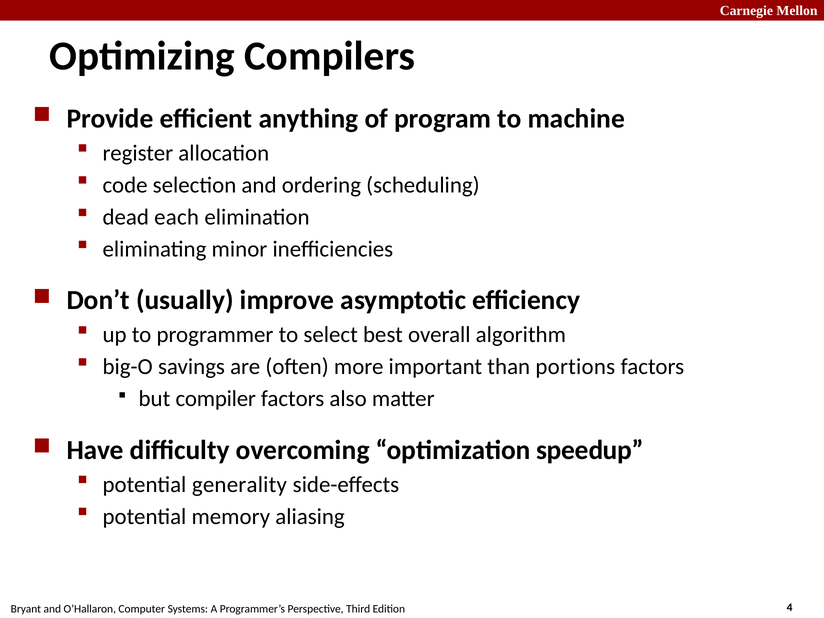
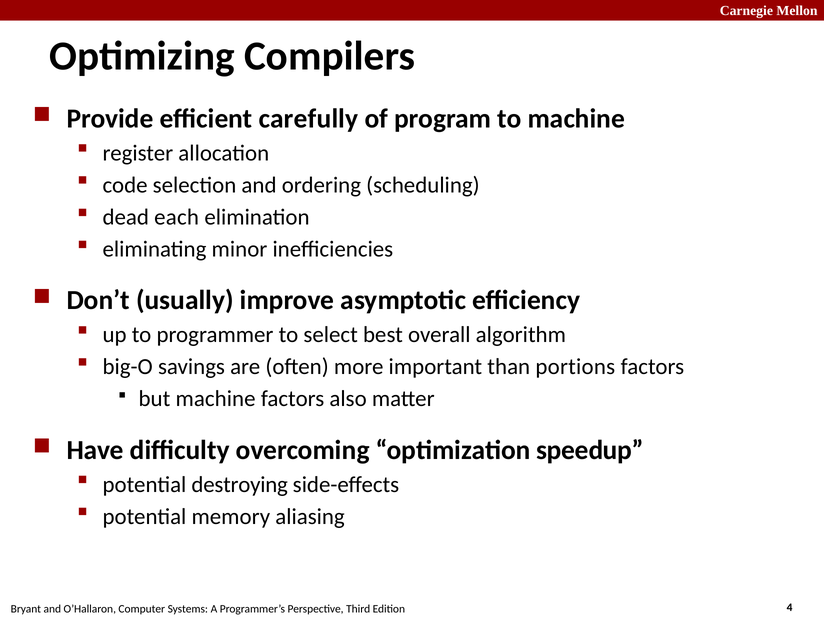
anything: anything -> carefully
but compiler: compiler -> machine
generality: generality -> destroying
